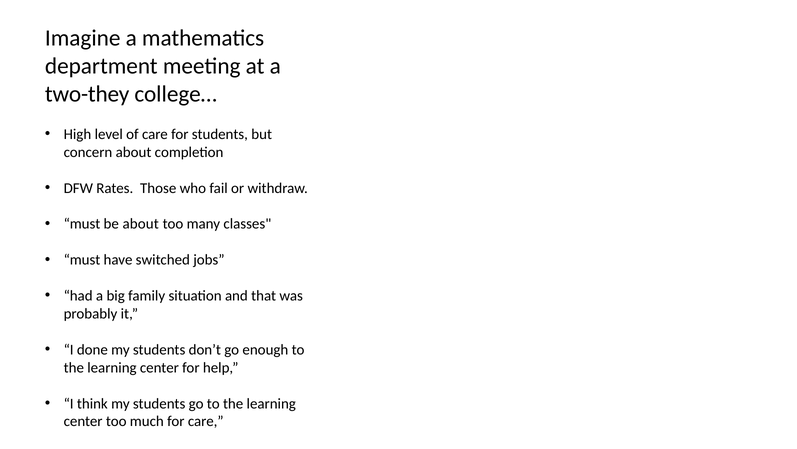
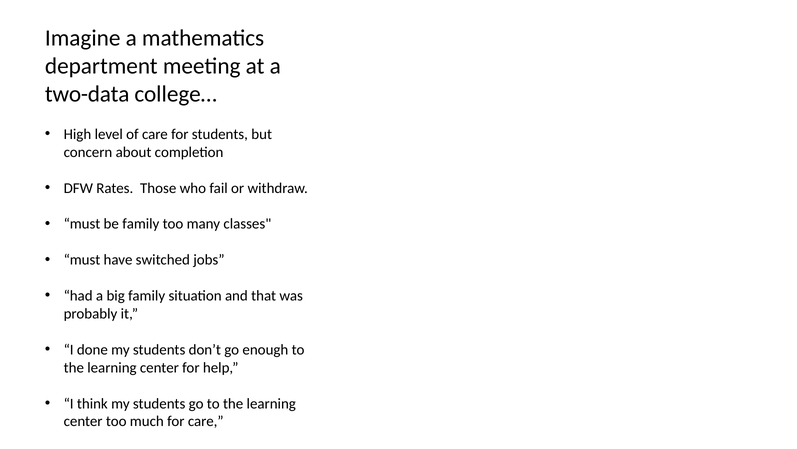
two-they: two-they -> two-data
be about: about -> family
